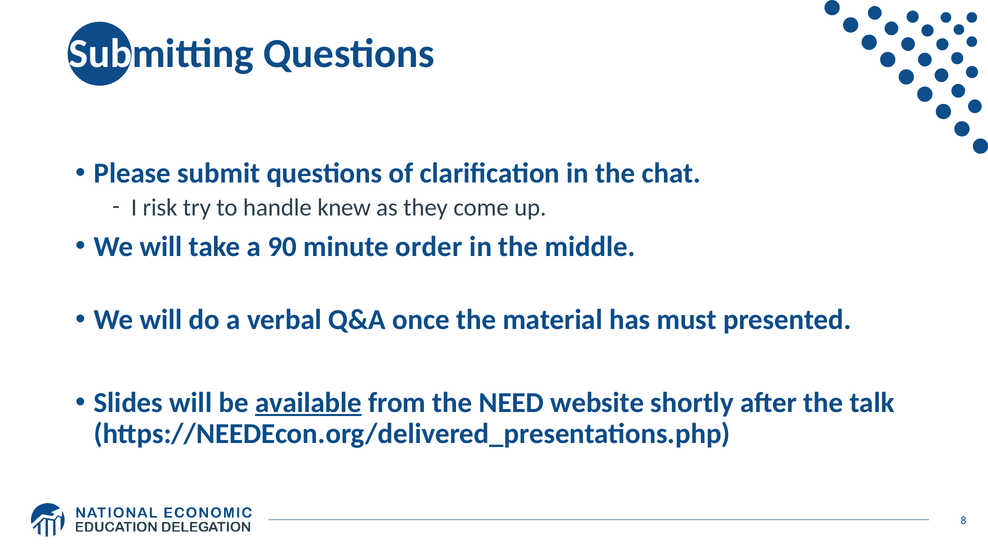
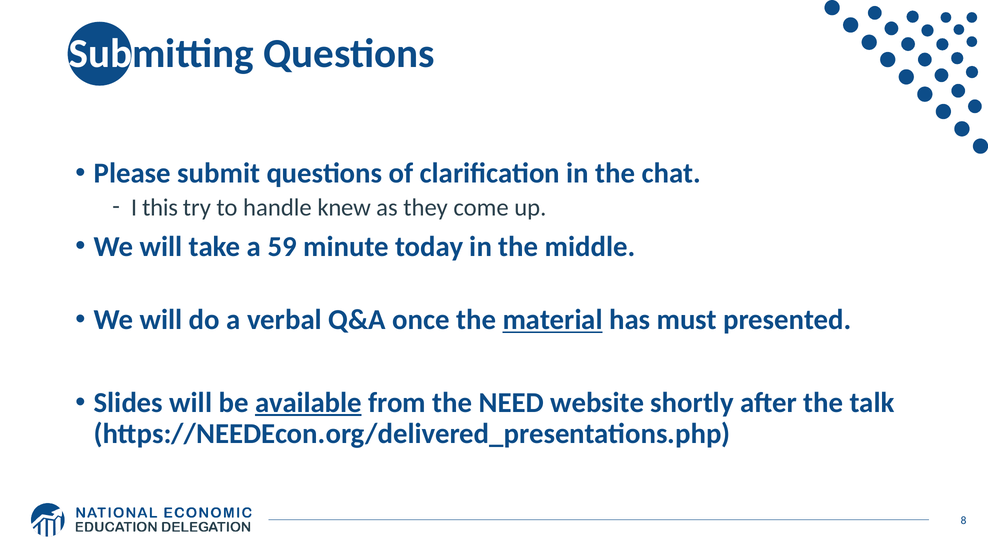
risk: risk -> this
90: 90 -> 59
order: order -> today
material underline: none -> present
